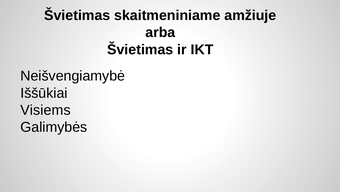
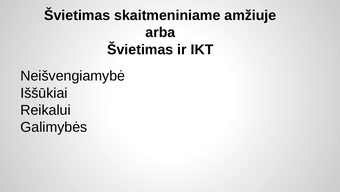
Visiems: Visiems -> Reikalui
